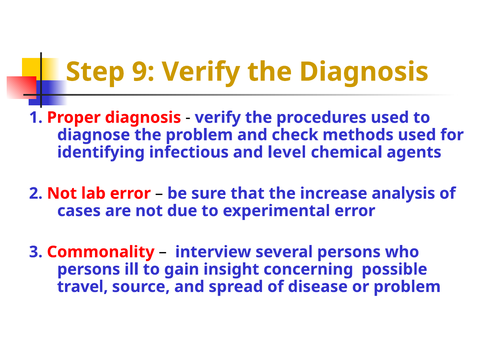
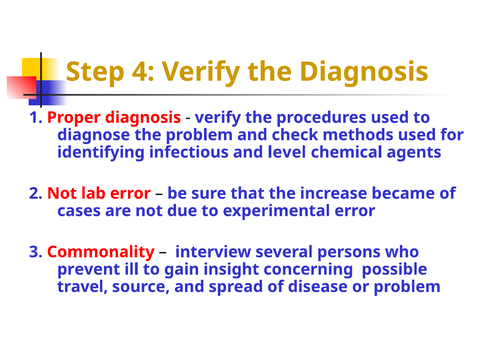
9: 9 -> 4
analysis: analysis -> became
persons at (89, 270): persons -> prevent
